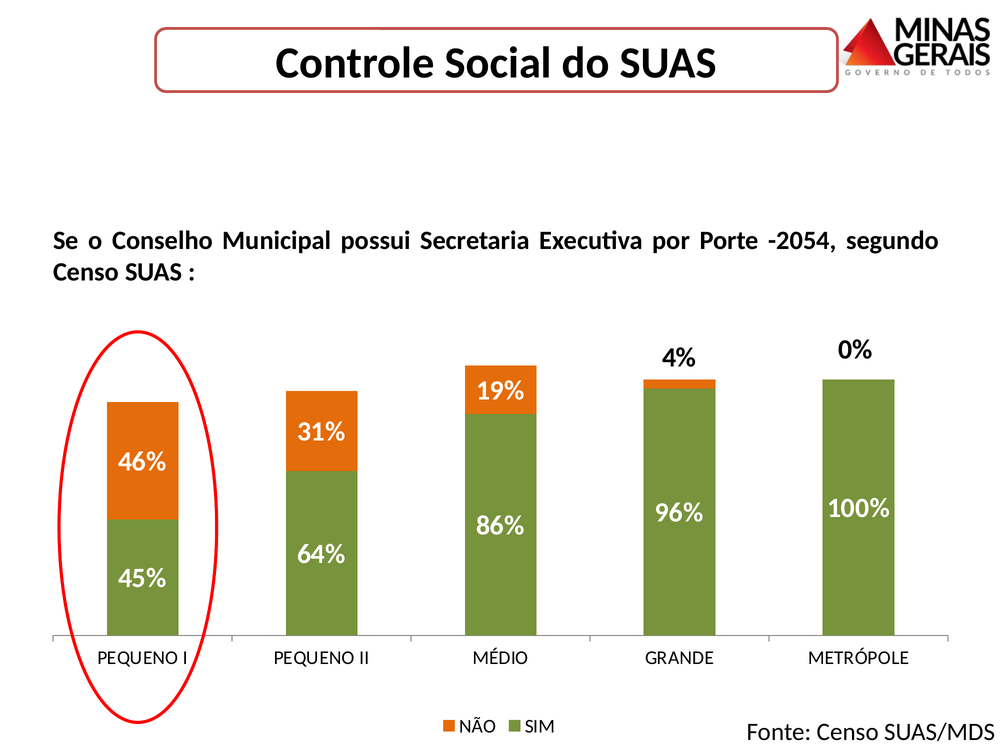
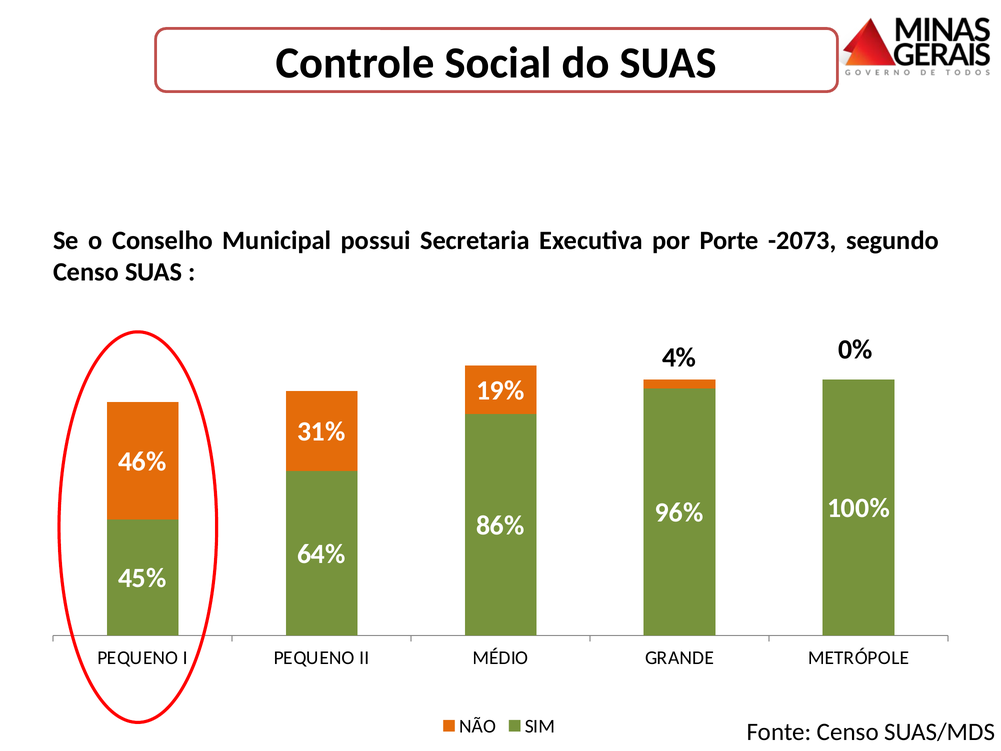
-2054: -2054 -> -2073
